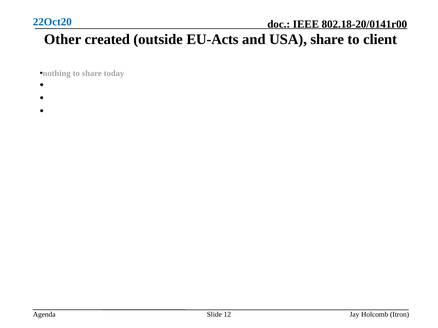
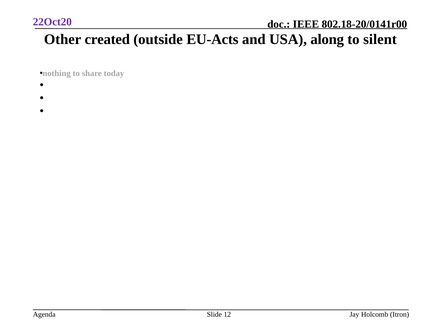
22Oct20 colour: blue -> purple
USA share: share -> along
client: client -> silent
